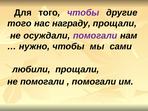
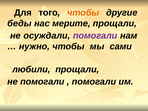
чтобы at (83, 13) colour: purple -> orange
того at (19, 23): того -> беды
награду: награду -> мерите
